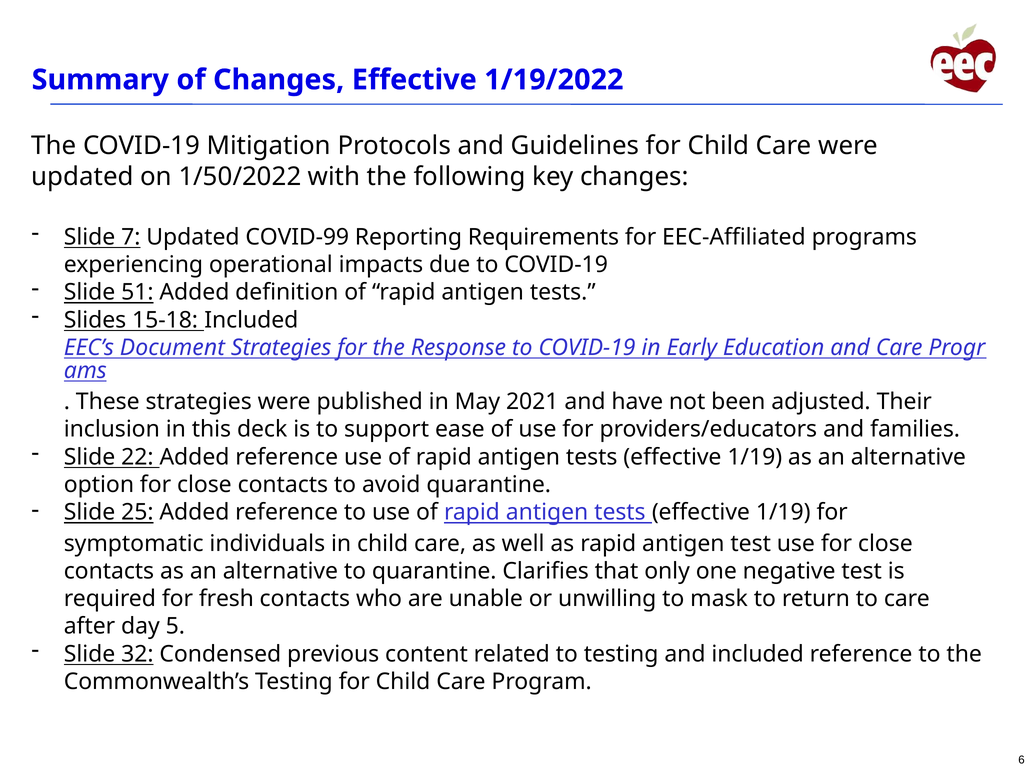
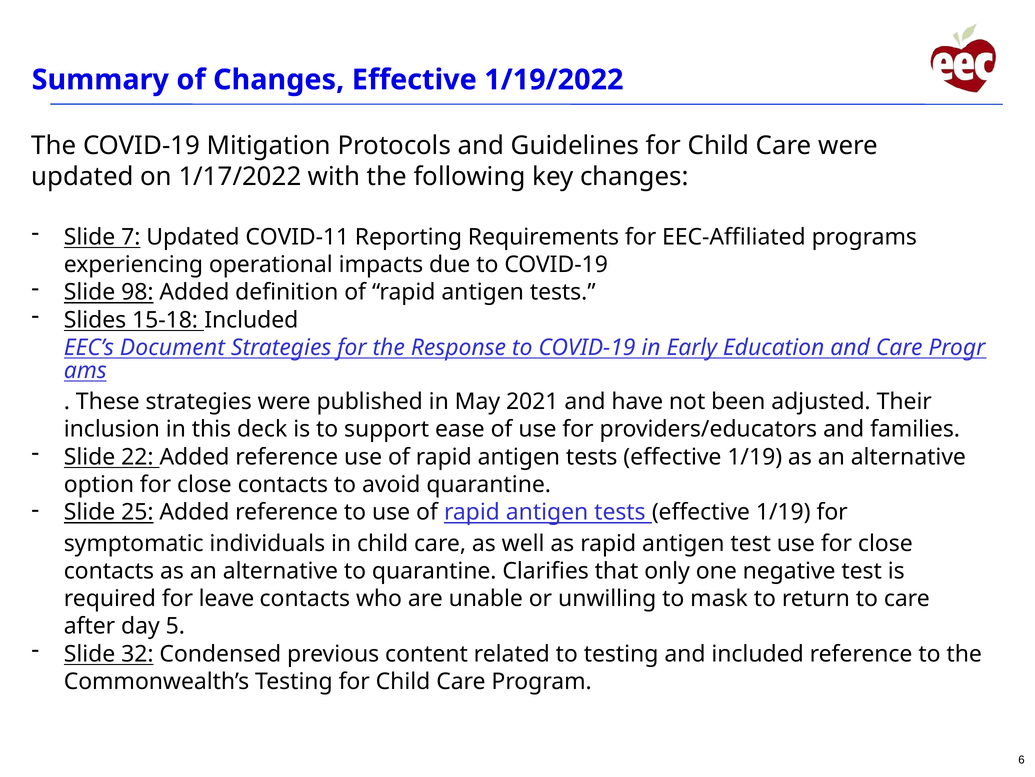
1/50/2022: 1/50/2022 -> 1/17/2022
COVID-99: COVID-99 -> COVID-11
51: 51 -> 98
fresh: fresh -> leave
